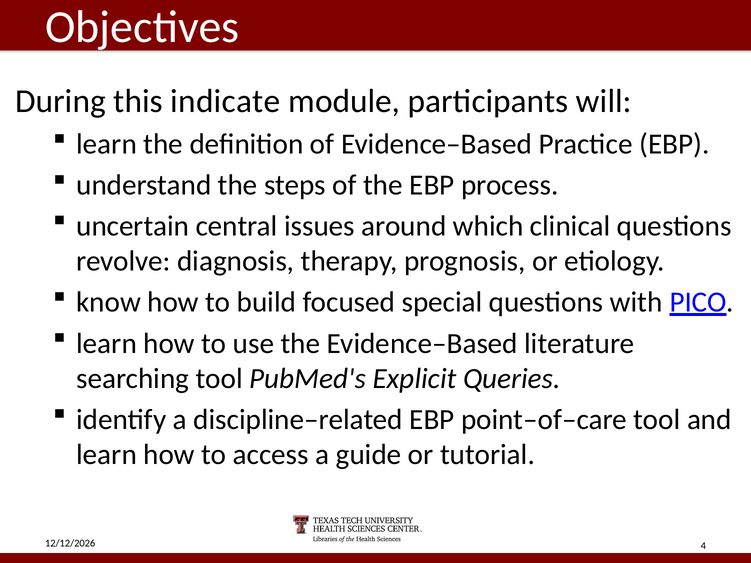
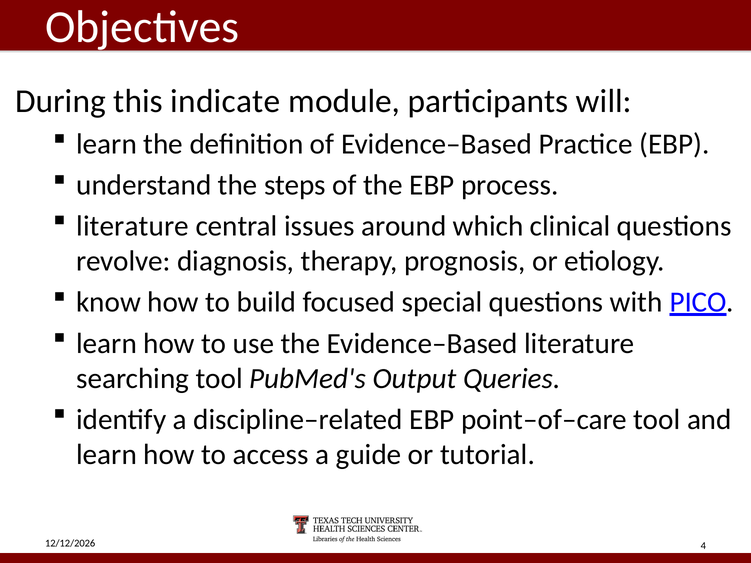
uncertain at (133, 226): uncertain -> literature
Explicit: Explicit -> Output
